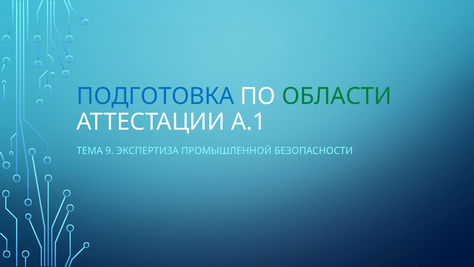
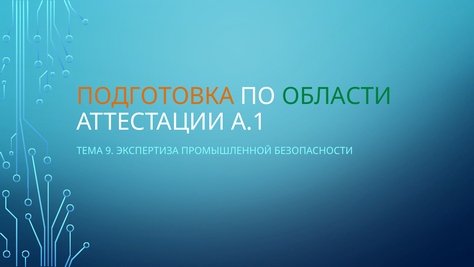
ПОДГОТОВКА colour: blue -> orange
